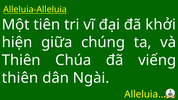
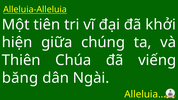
thiên at (20, 78): thiên -> băng
